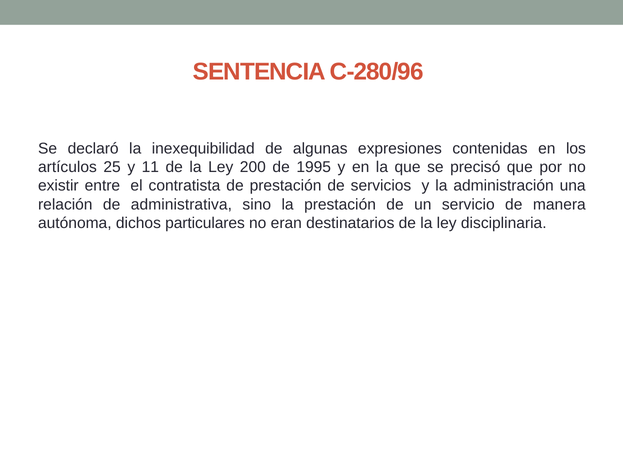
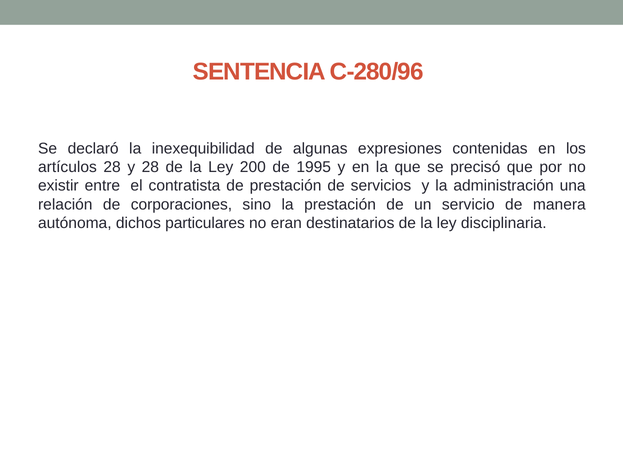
artículos 25: 25 -> 28
y 11: 11 -> 28
administrativa: administrativa -> corporaciones
